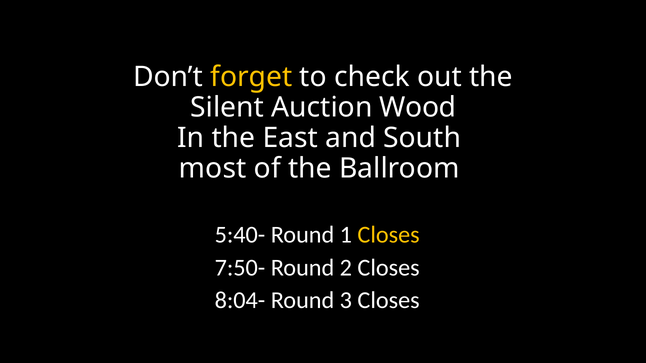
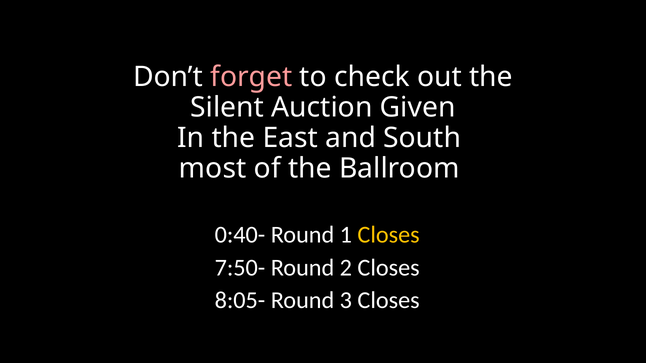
forget colour: yellow -> pink
Wood: Wood -> Given
5:40-: 5:40- -> 0:40-
8:04-: 8:04- -> 8:05-
